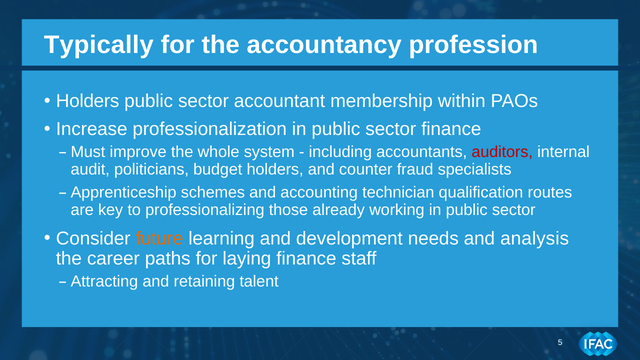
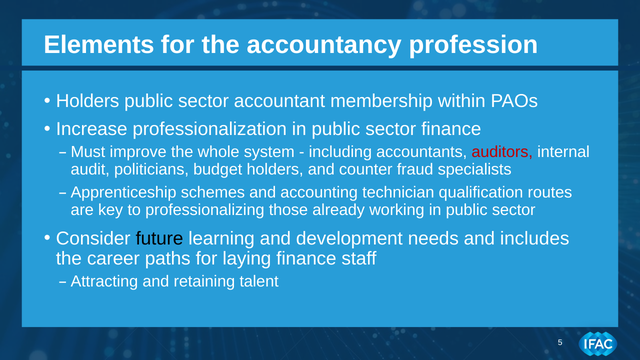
Typically: Typically -> Elements
future colour: orange -> black
analysis: analysis -> includes
